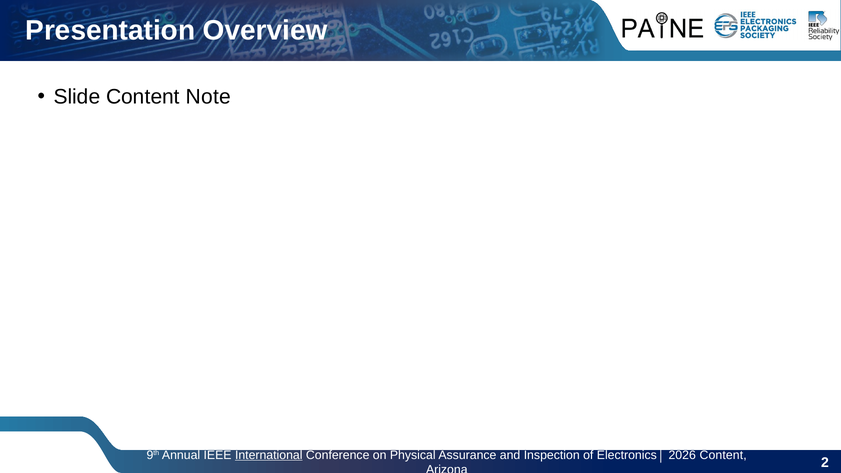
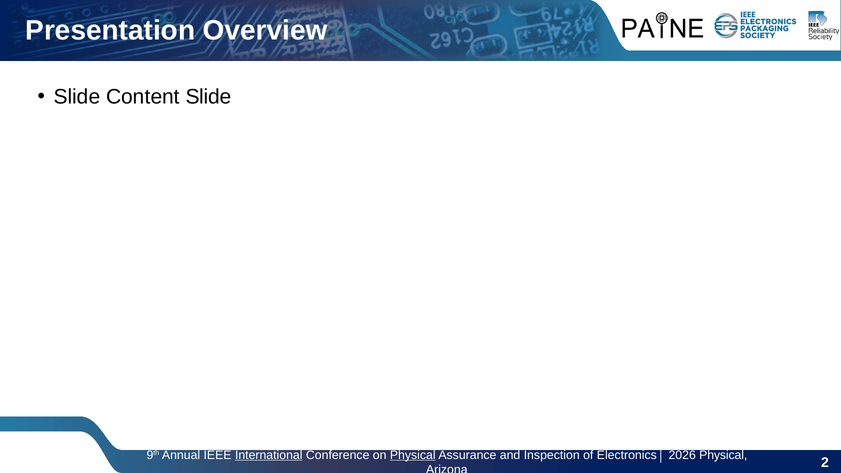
Content Note: Note -> Slide
Physical at (413, 455) underline: none -> present
2026 Content: Content -> Physical
